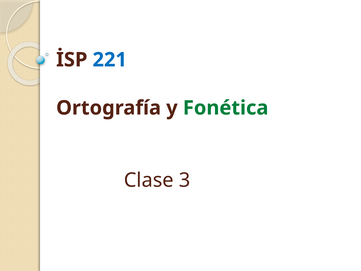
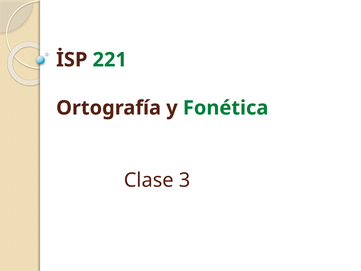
221 colour: blue -> green
